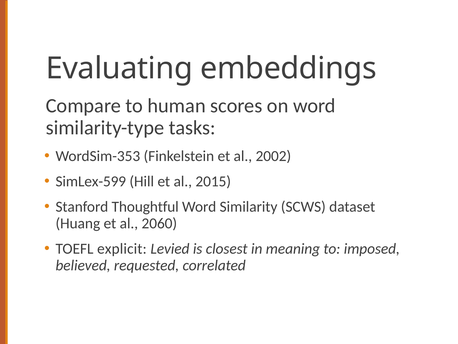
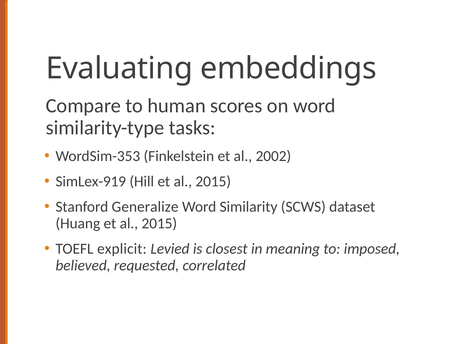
SimLex-599: SimLex-599 -> SimLex-919
Thoughtful: Thoughtful -> Generalize
Huang et al 2060: 2060 -> 2015
